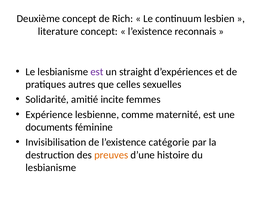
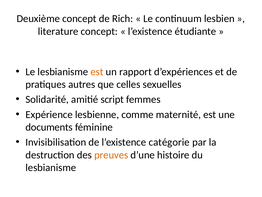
reconnais: reconnais -> étudiante
est at (97, 72) colour: purple -> orange
straight: straight -> rapport
incite: incite -> script
